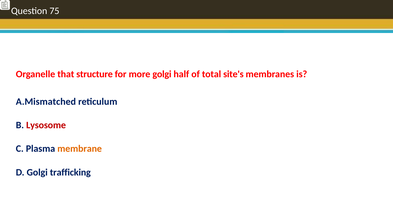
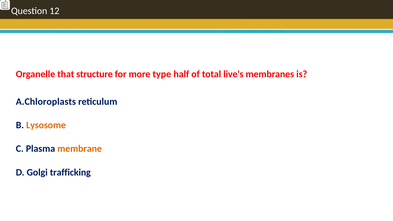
75: 75 -> 12
more golgi: golgi -> type
site's: site's -> live's
A.Mismatched: A.Mismatched -> A.Chloroplasts
Lysosome colour: red -> orange
